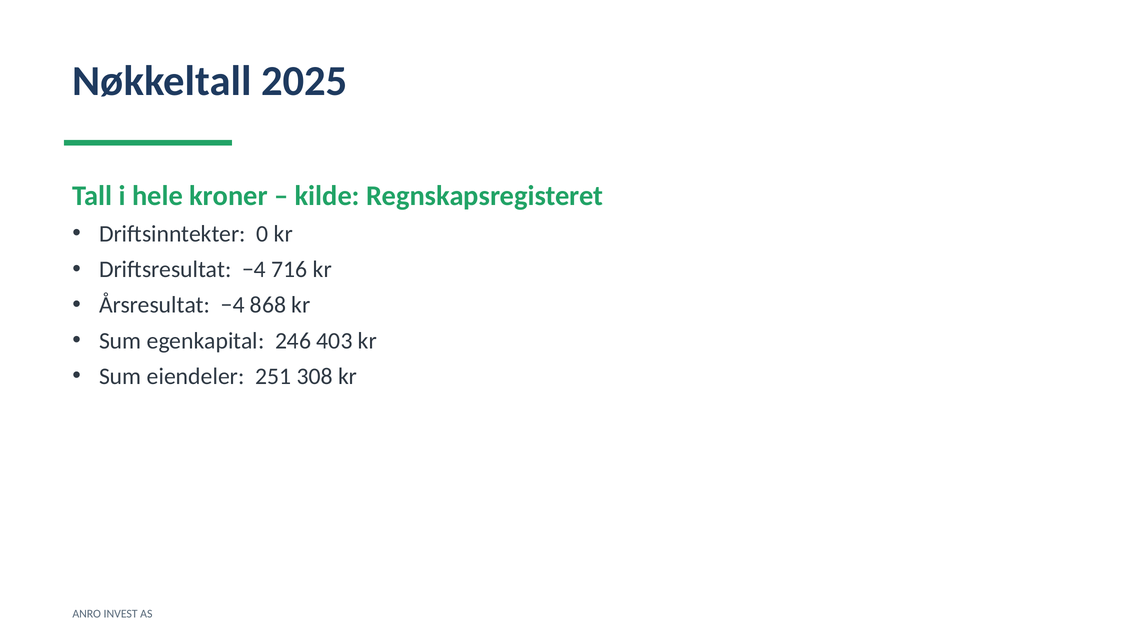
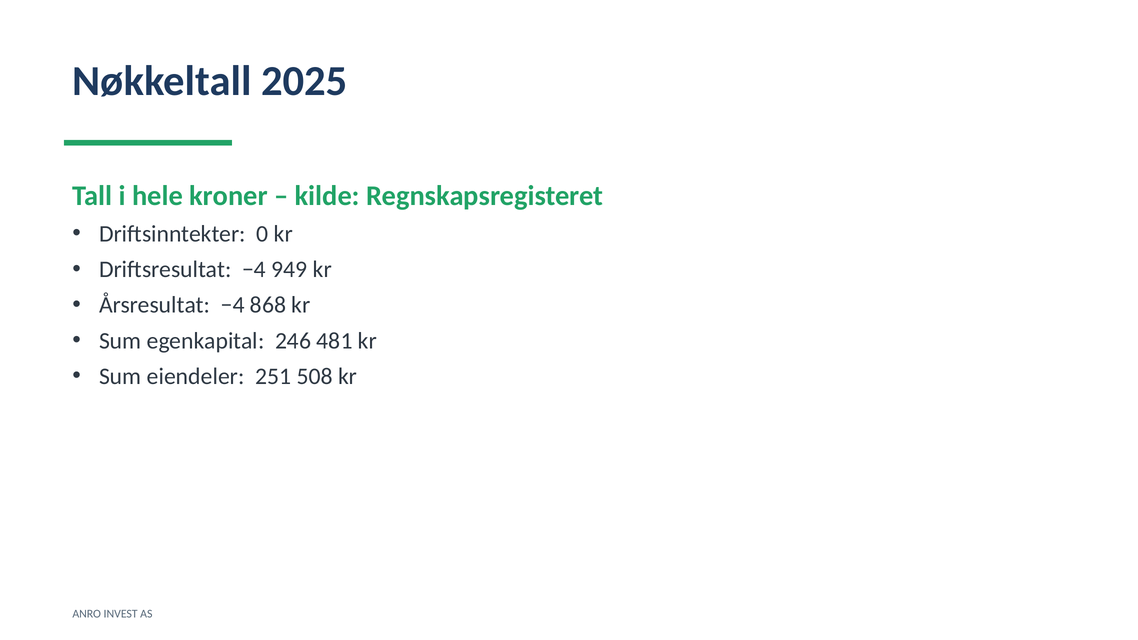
716: 716 -> 949
403: 403 -> 481
308: 308 -> 508
